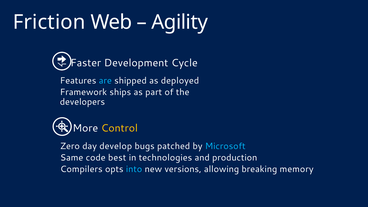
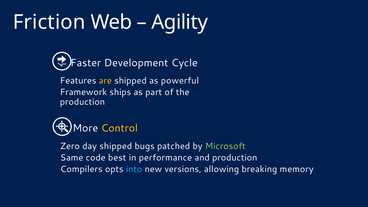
are colour: light blue -> yellow
deployed: deployed -> powerful
developers at (82, 102): developers -> production
day develop: develop -> shipped
Microsoft colour: light blue -> light green
technologies: technologies -> performance
